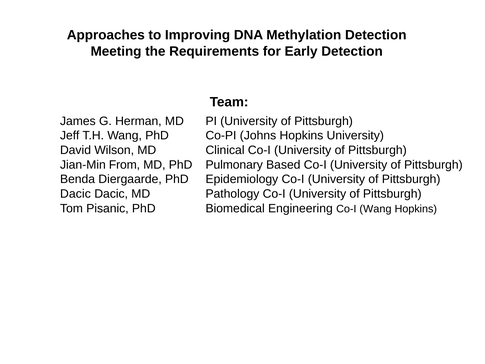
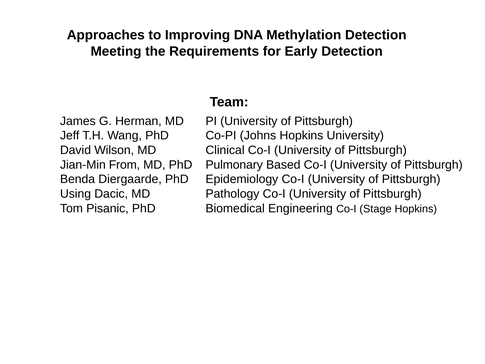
Dacic at (75, 194): Dacic -> Using
Co-I Wang: Wang -> Stage
